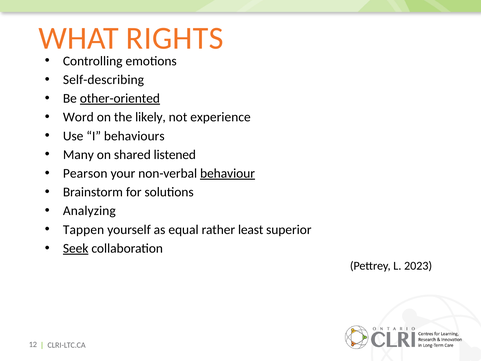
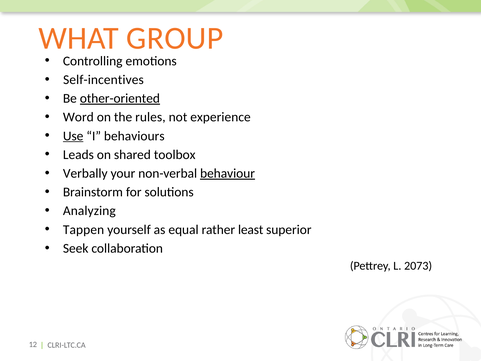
RIGHTS: RIGHTS -> GROUP
Self-describing: Self-describing -> Self-incentives
likely: likely -> rules
Use underline: none -> present
Many: Many -> Leads
listened: listened -> toolbox
Pearson: Pearson -> Verbally
Seek underline: present -> none
2023: 2023 -> 2073
